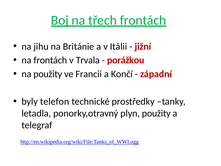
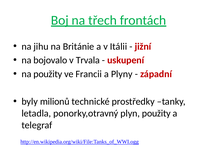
na frontách: frontách -> bojovalo
porážkou: porážkou -> uskupení
Končí: Končí -> Plyny
telefon: telefon -> milionů
